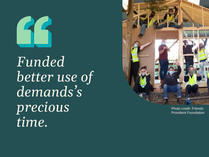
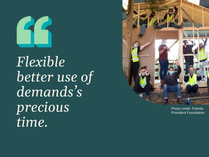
Funded: Funded -> Flexible
